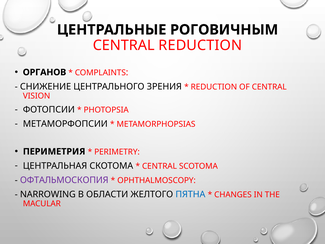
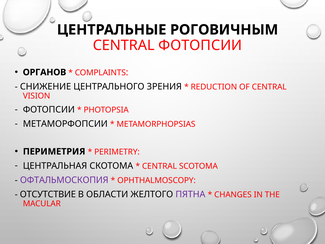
CENTRAL REDUCTION: REDUCTION -> ФОТОПСИИ
NARROWING: NARROWING -> ОТСУТСТВИЕ
ПЯТНА colour: blue -> purple
